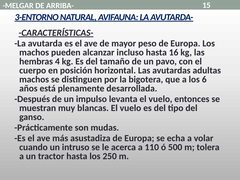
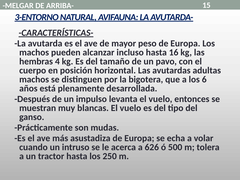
110: 110 -> 626
